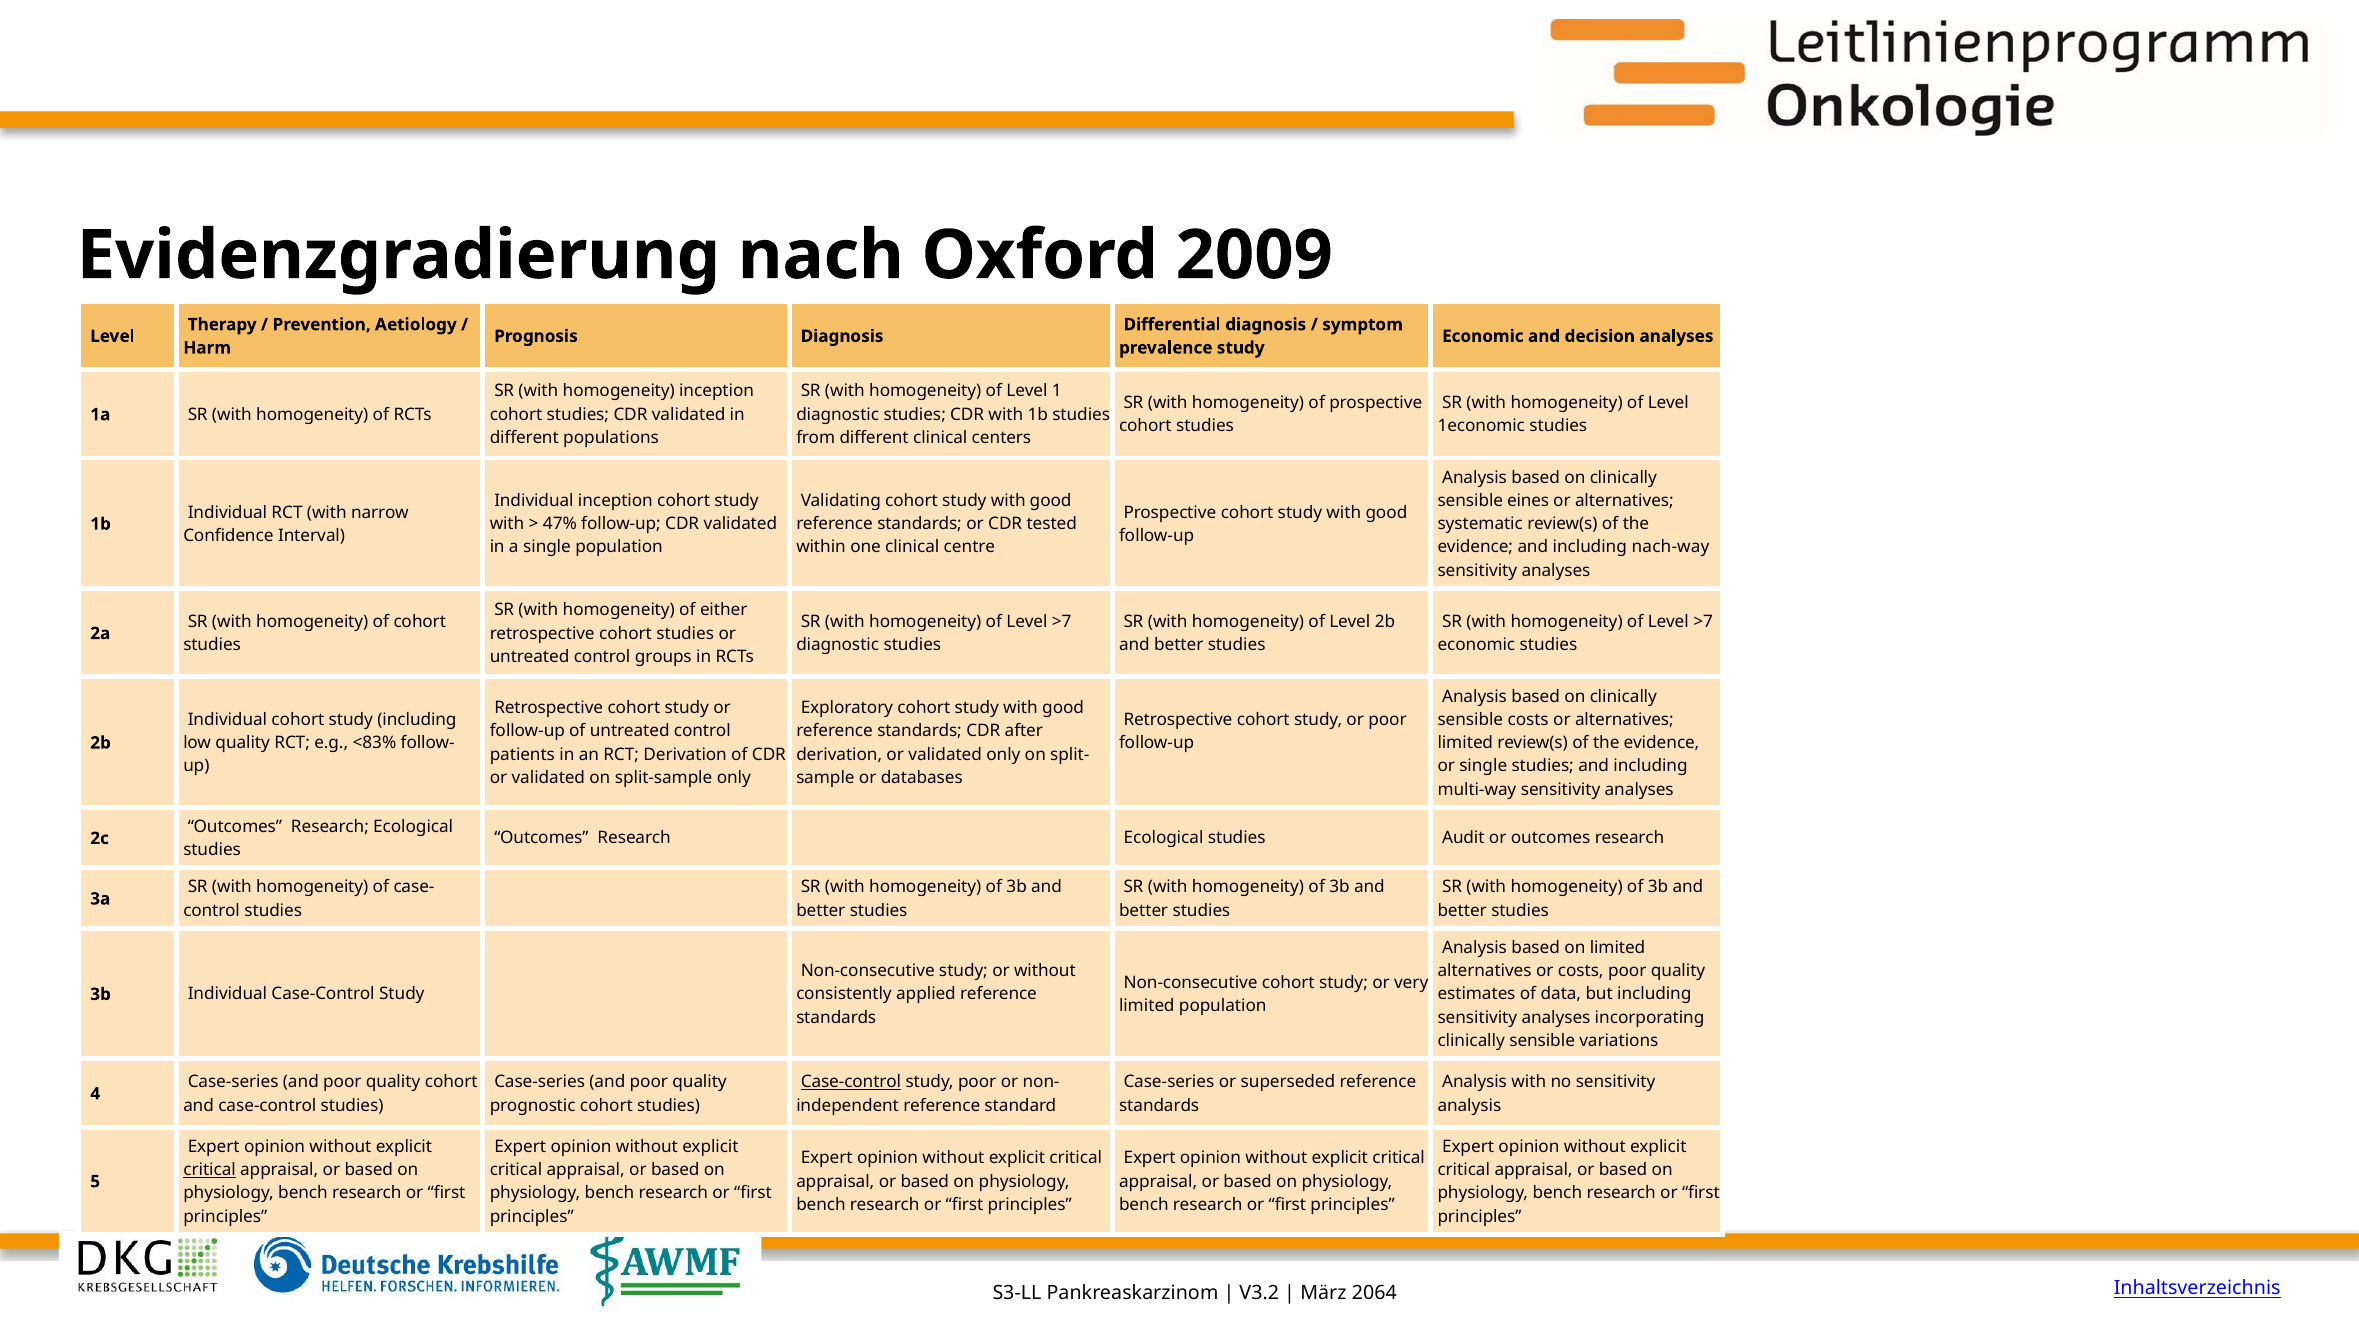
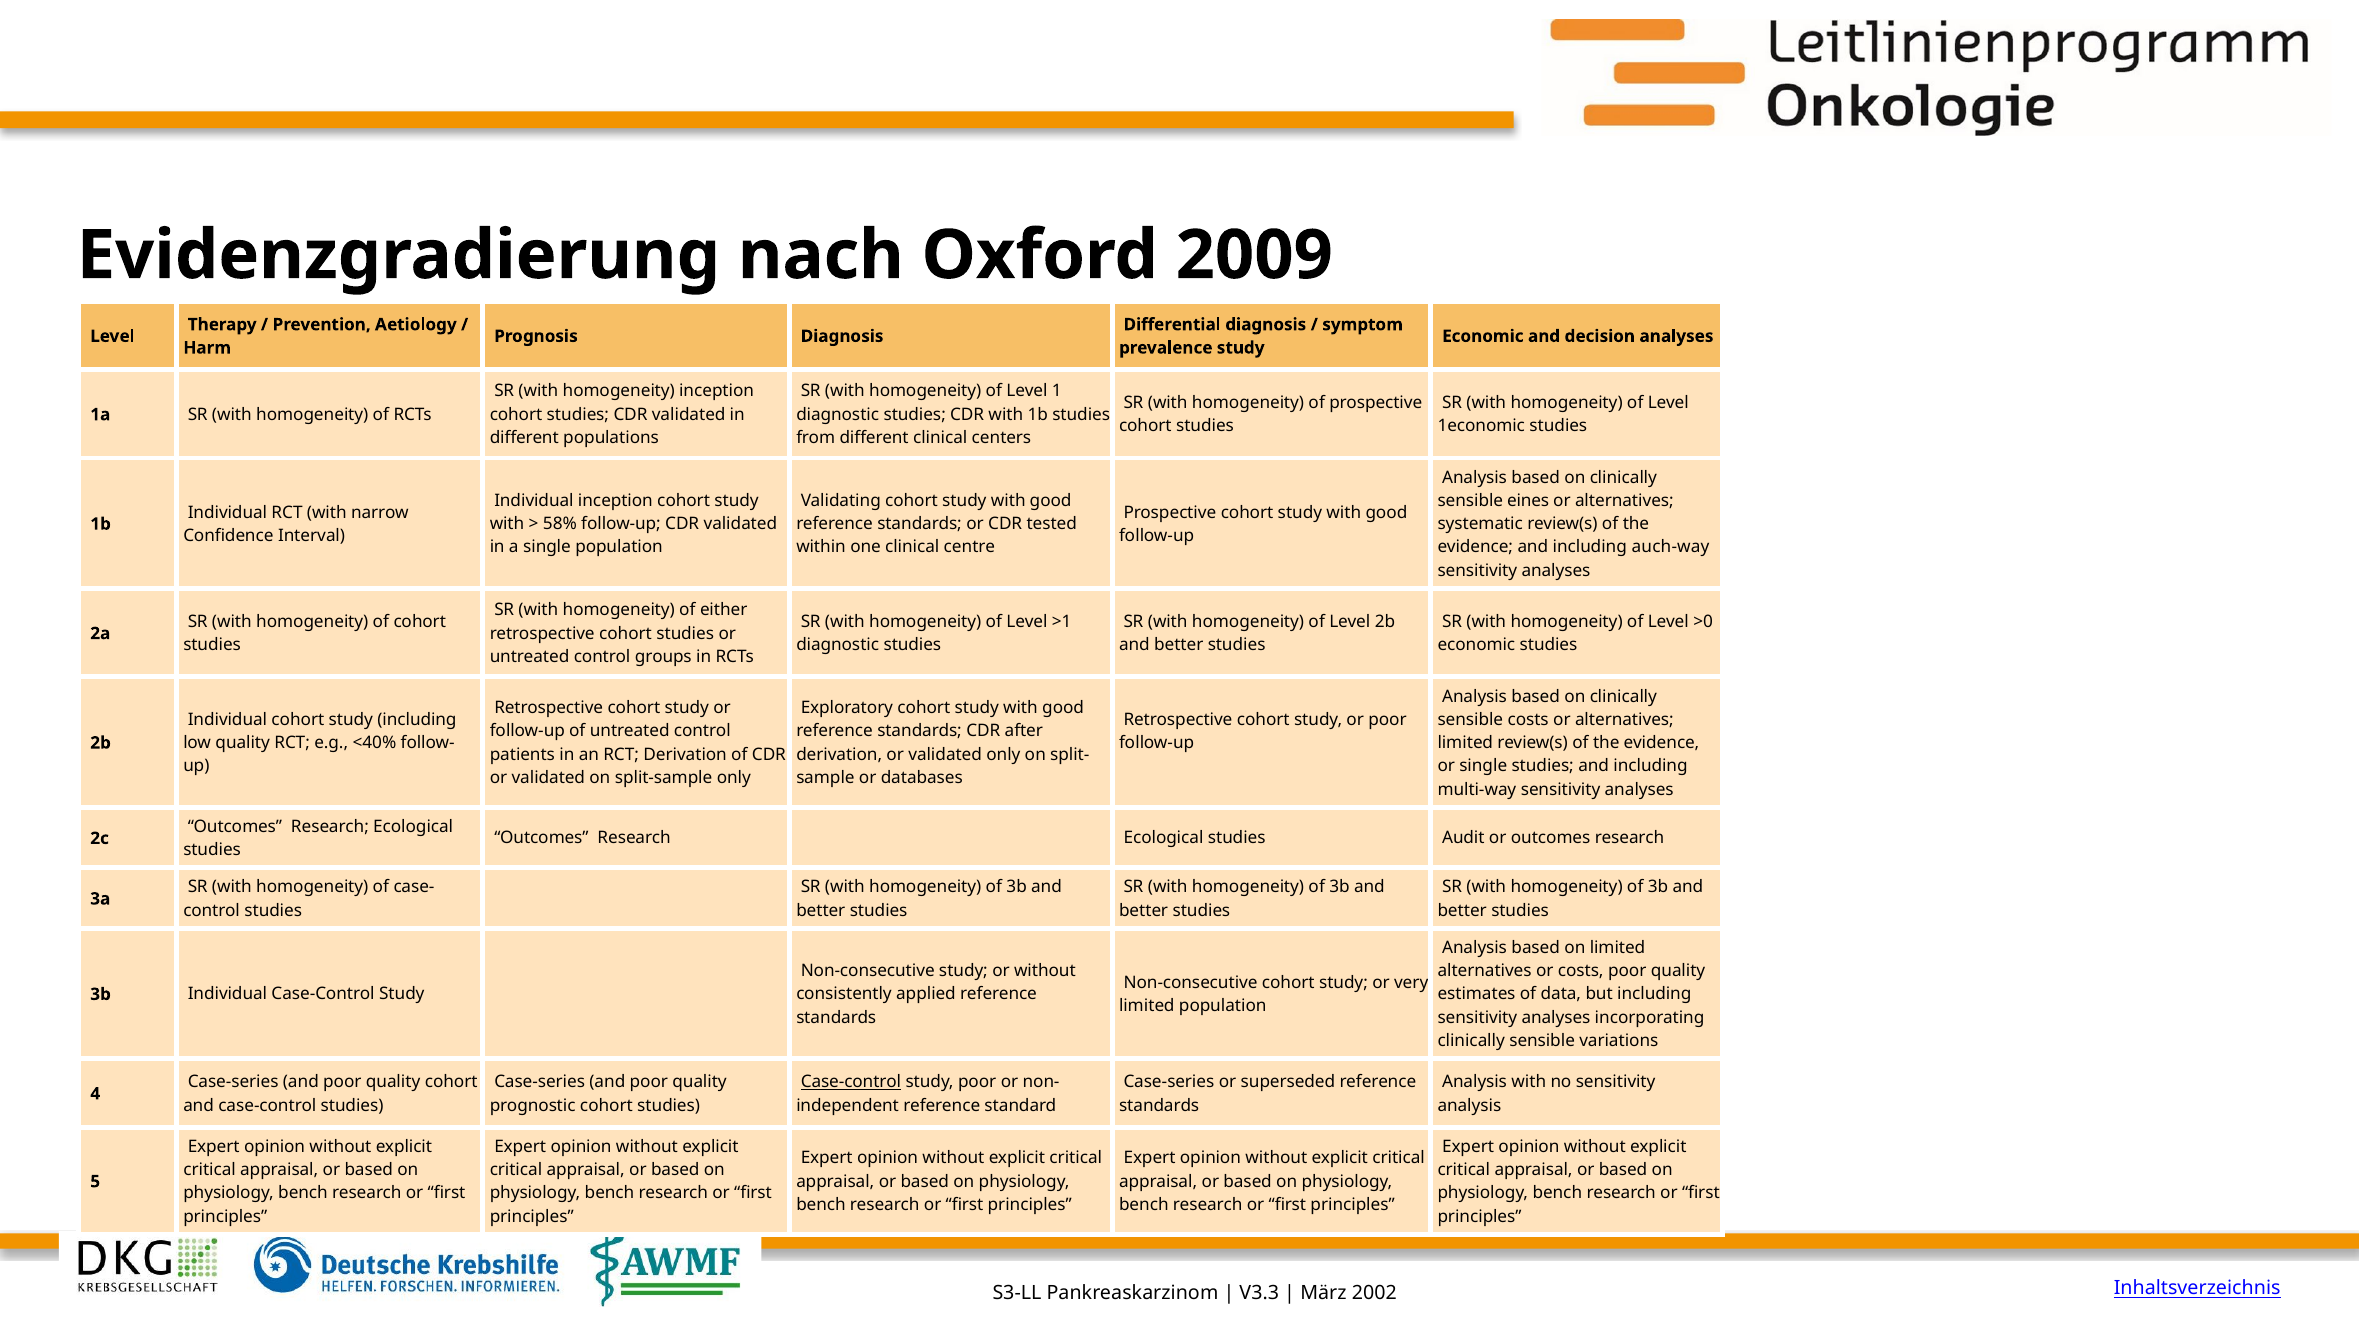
47%: 47% -> 58%
nach-way: nach-way -> auch-way
>7 at (1062, 622): >7 -> >1
>7 at (1703, 622): >7 -> >0
<83%: <83% -> <40%
critical at (210, 1170) underline: present -> none
V3.2: V3.2 -> V3.3
2064: 2064 -> 2002
